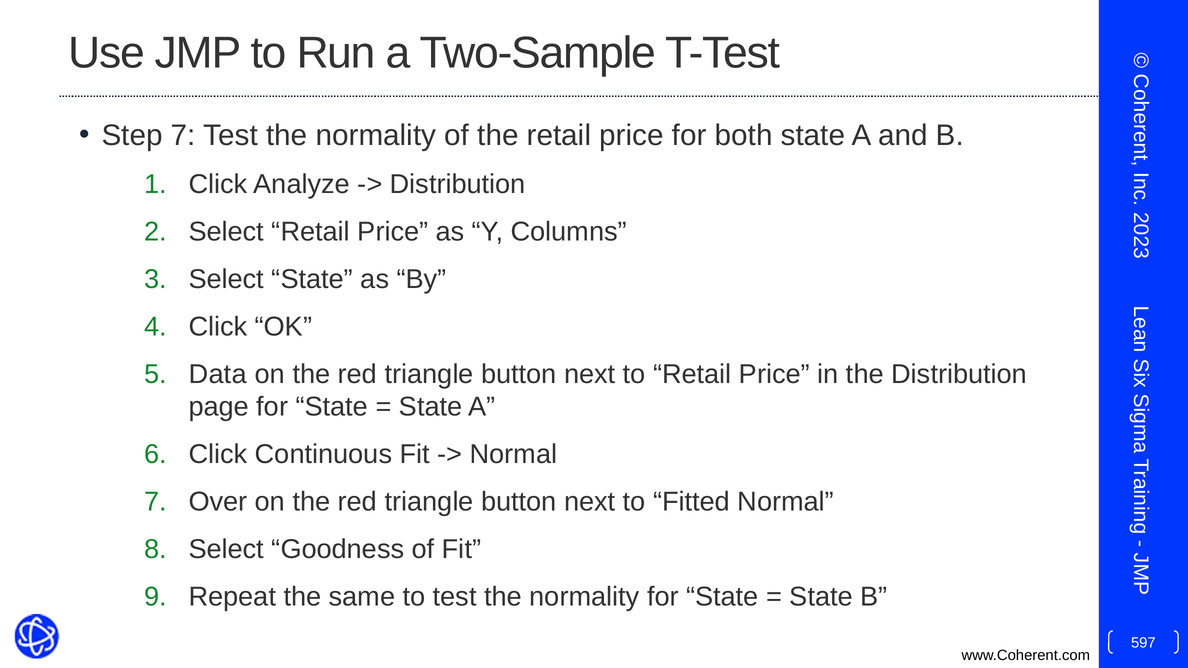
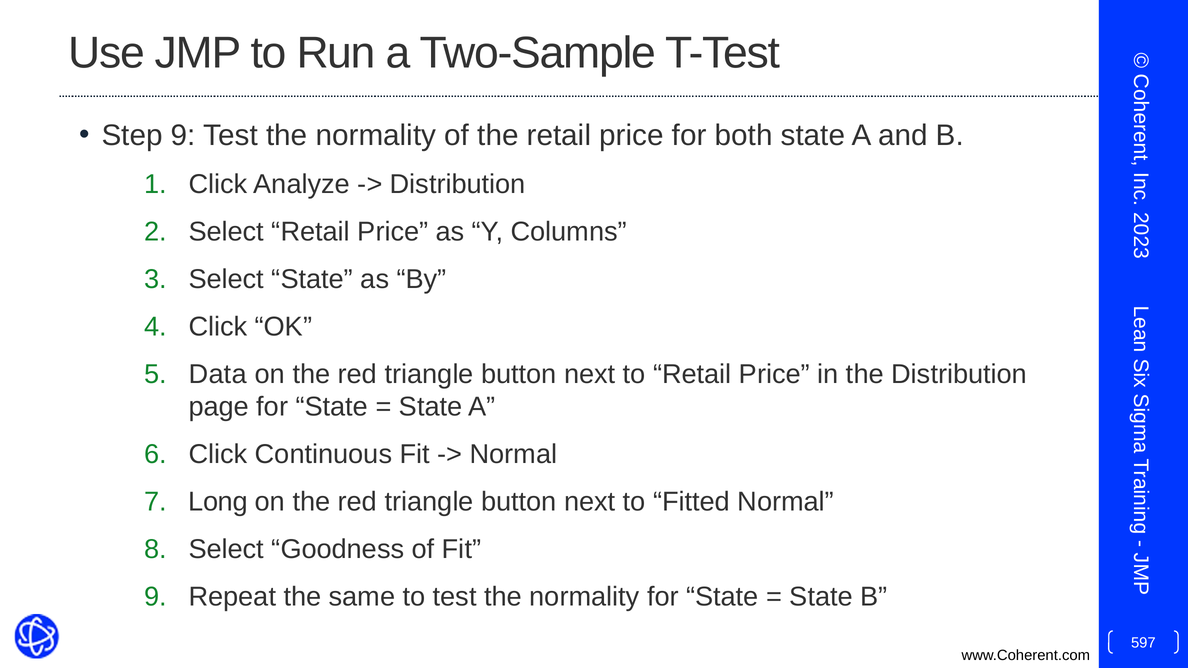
Step 7: 7 -> 9
Over: Over -> Long
